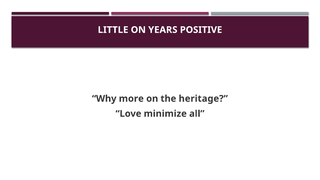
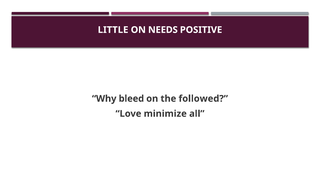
YEARS: YEARS -> NEEDS
more: more -> bleed
heritage: heritage -> followed
